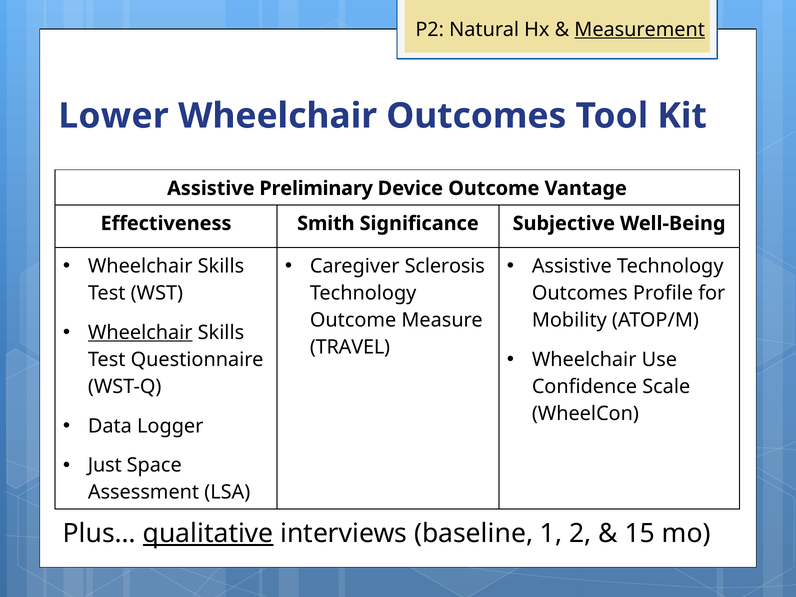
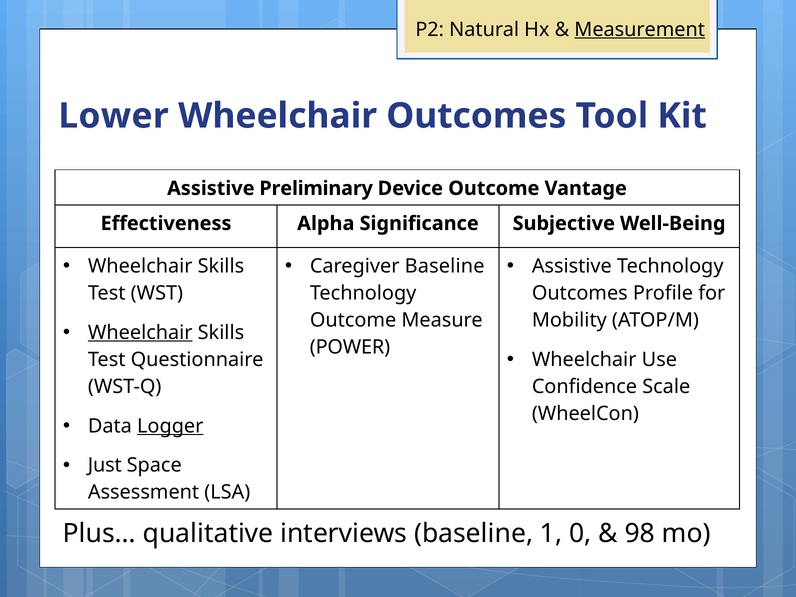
Smith: Smith -> Alpha
Caregiver Sclerosis: Sclerosis -> Baseline
TRAVEL: TRAVEL -> POWER
Logger underline: none -> present
qualitative underline: present -> none
2: 2 -> 0
15: 15 -> 98
